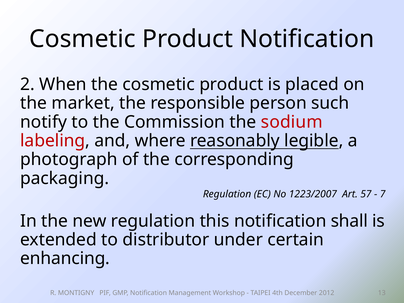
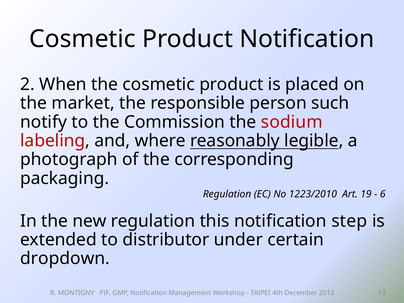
1223/2007: 1223/2007 -> 1223/2010
57: 57 -> 19
7: 7 -> 6
shall: shall -> step
enhancing: enhancing -> dropdown
